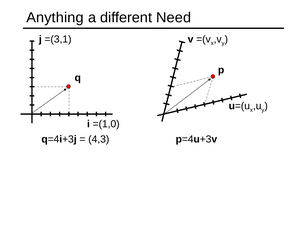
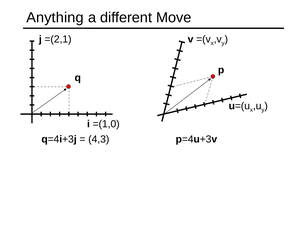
Need: Need -> Move
=(3,1: =(3,1 -> =(2,1
